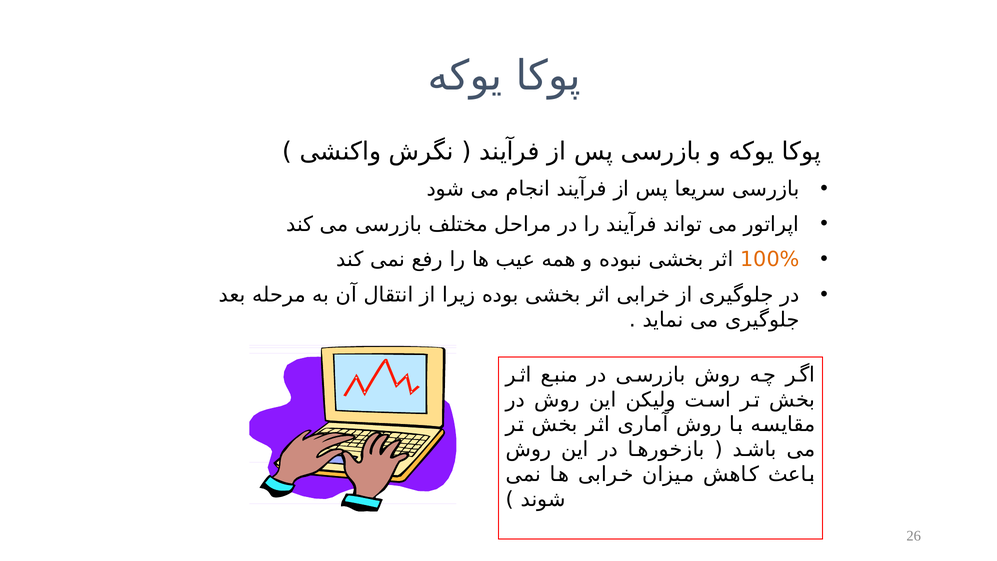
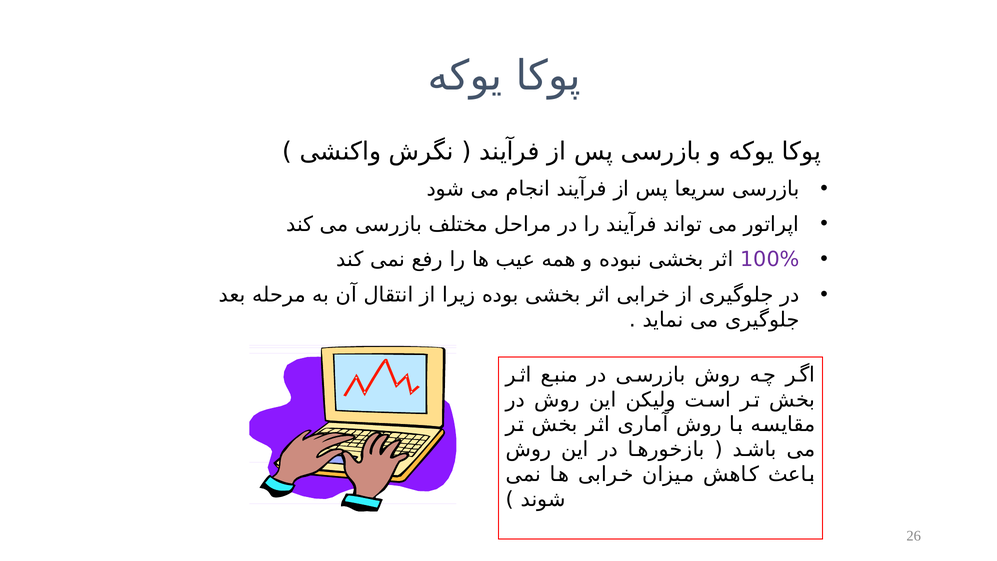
100% colour: orange -> purple
